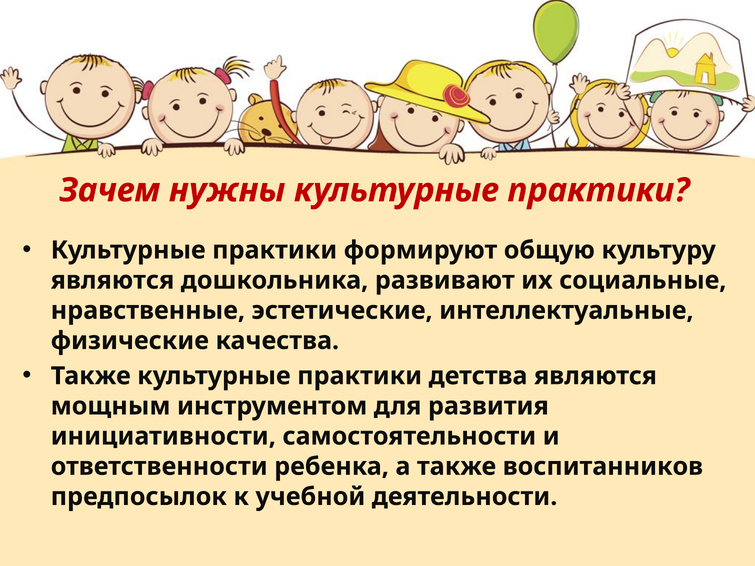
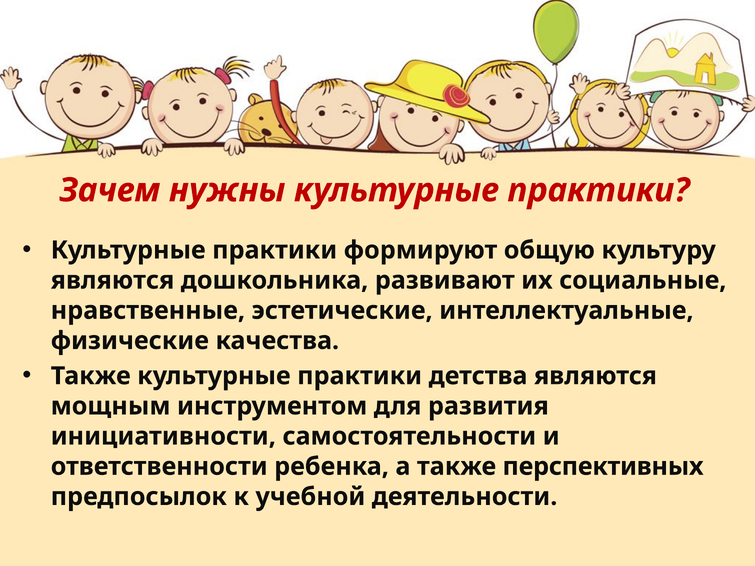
воспитанников: воспитанников -> перспективных
